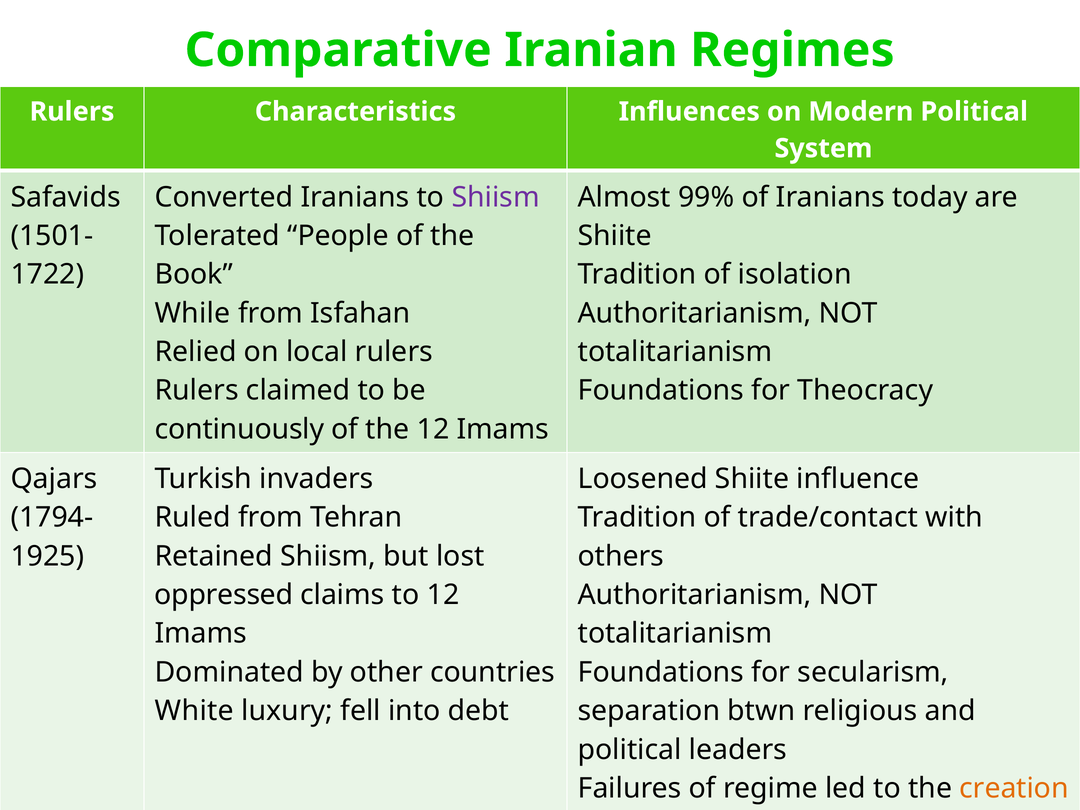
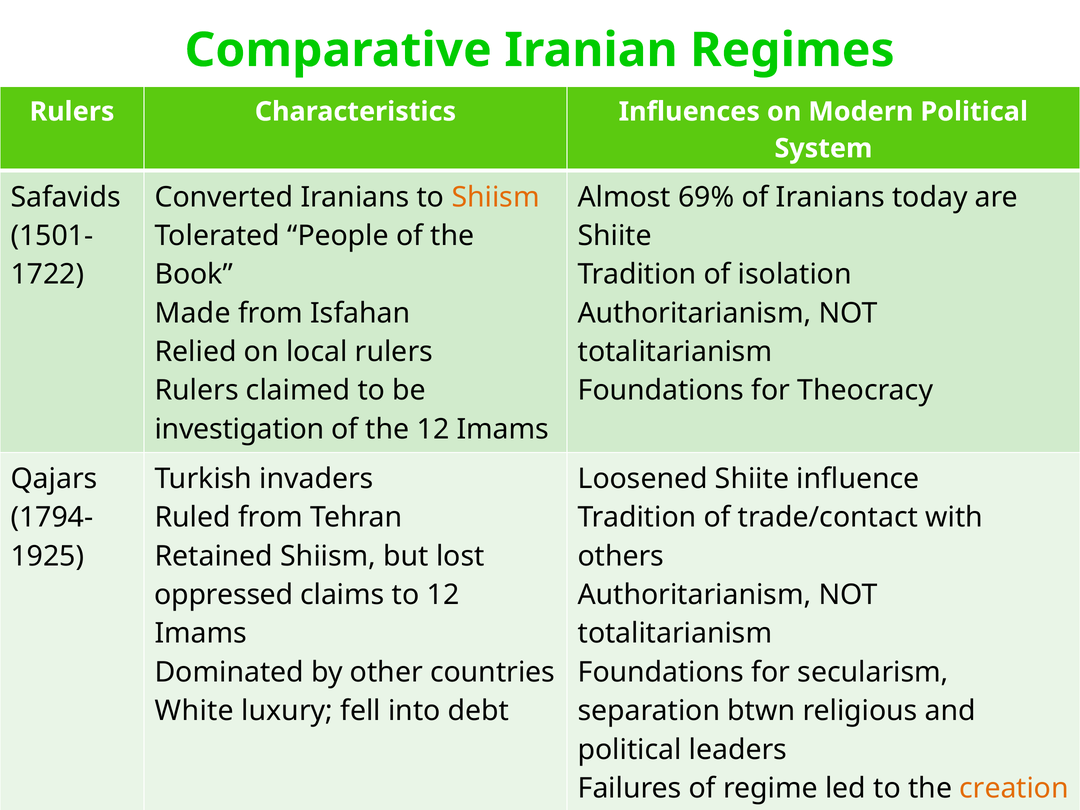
Shiism at (496, 197) colour: purple -> orange
99%: 99% -> 69%
While: While -> Made
continuously: continuously -> investigation
